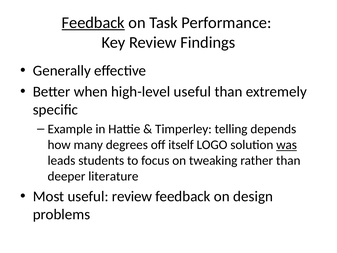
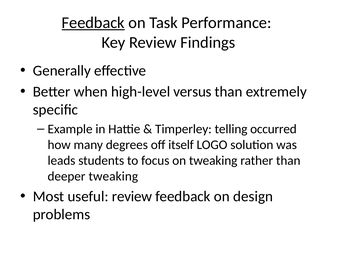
high-level useful: useful -> versus
depends: depends -> occurred
was underline: present -> none
deeper literature: literature -> tweaking
